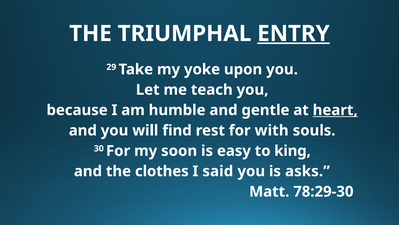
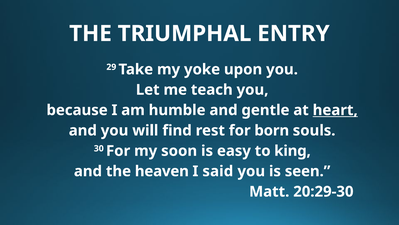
ENTRY underline: present -> none
with: with -> born
clothes: clothes -> heaven
asks: asks -> seen
78:29-30: 78:29-30 -> 20:29-30
